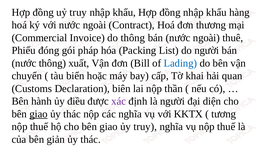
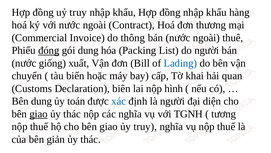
đóng underline: none -> present
gói pháp: pháp -> dung
nước thông: thông -> giống
thần: thần -> hình
Bên hành: hành -> dung
điều: điều -> toán
xác colour: purple -> blue
KKTX: KKTX -> TGNH
